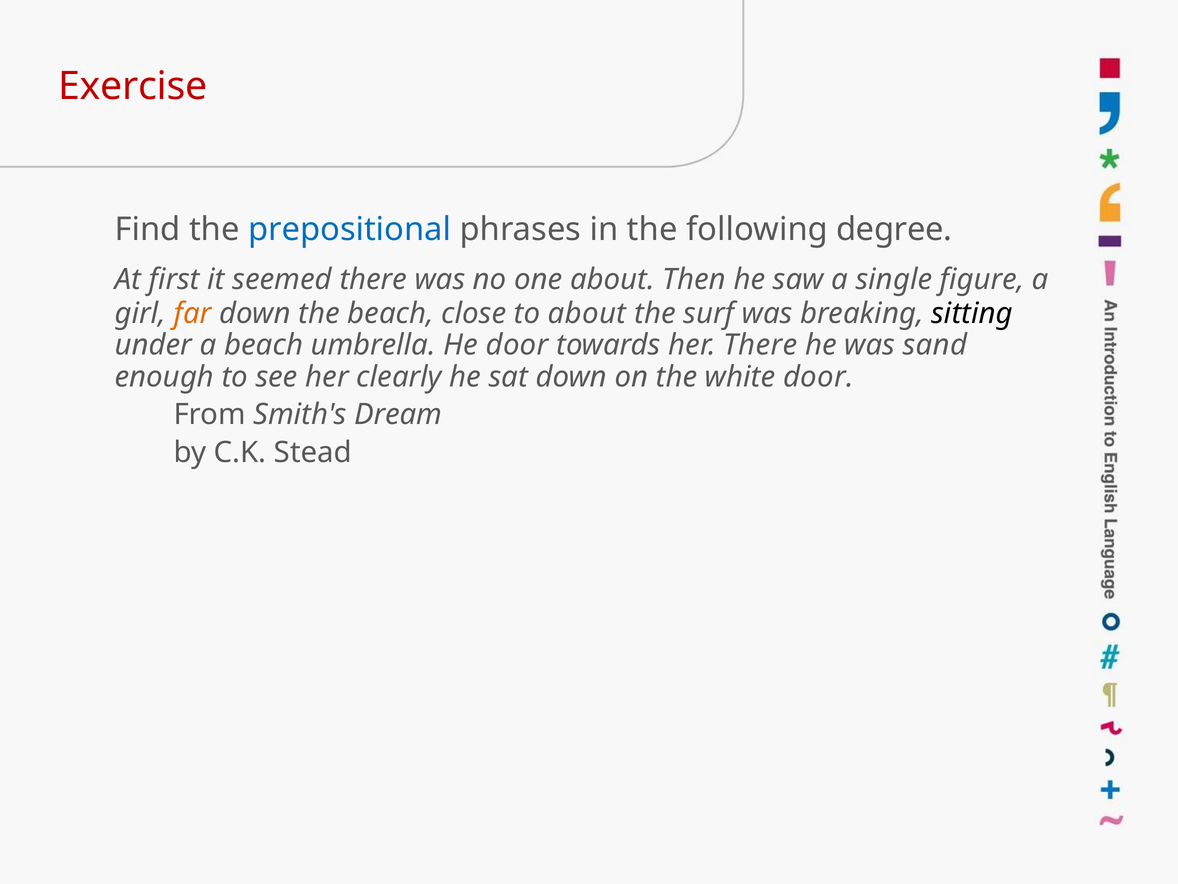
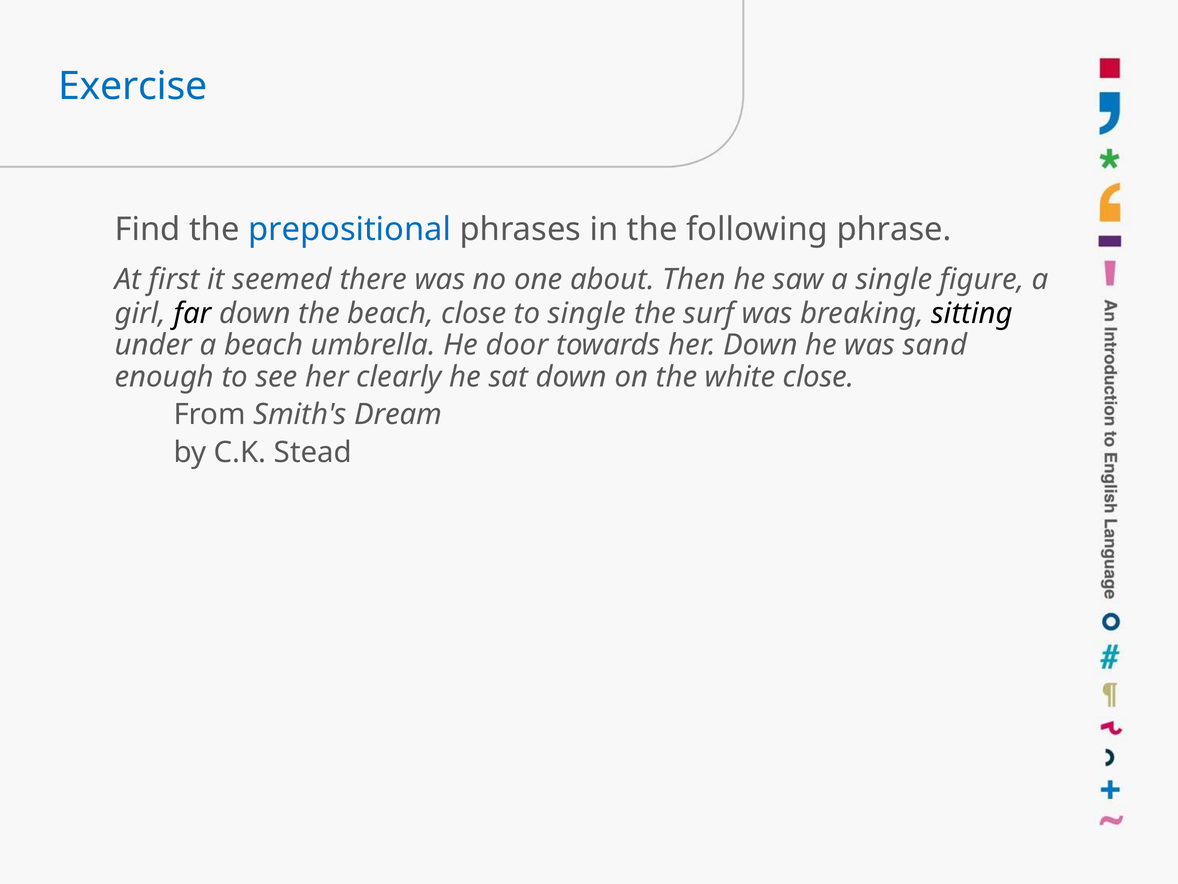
Exercise colour: red -> blue
degree: degree -> phrase
far colour: orange -> black
to about: about -> single
her There: There -> Down
white door: door -> close
